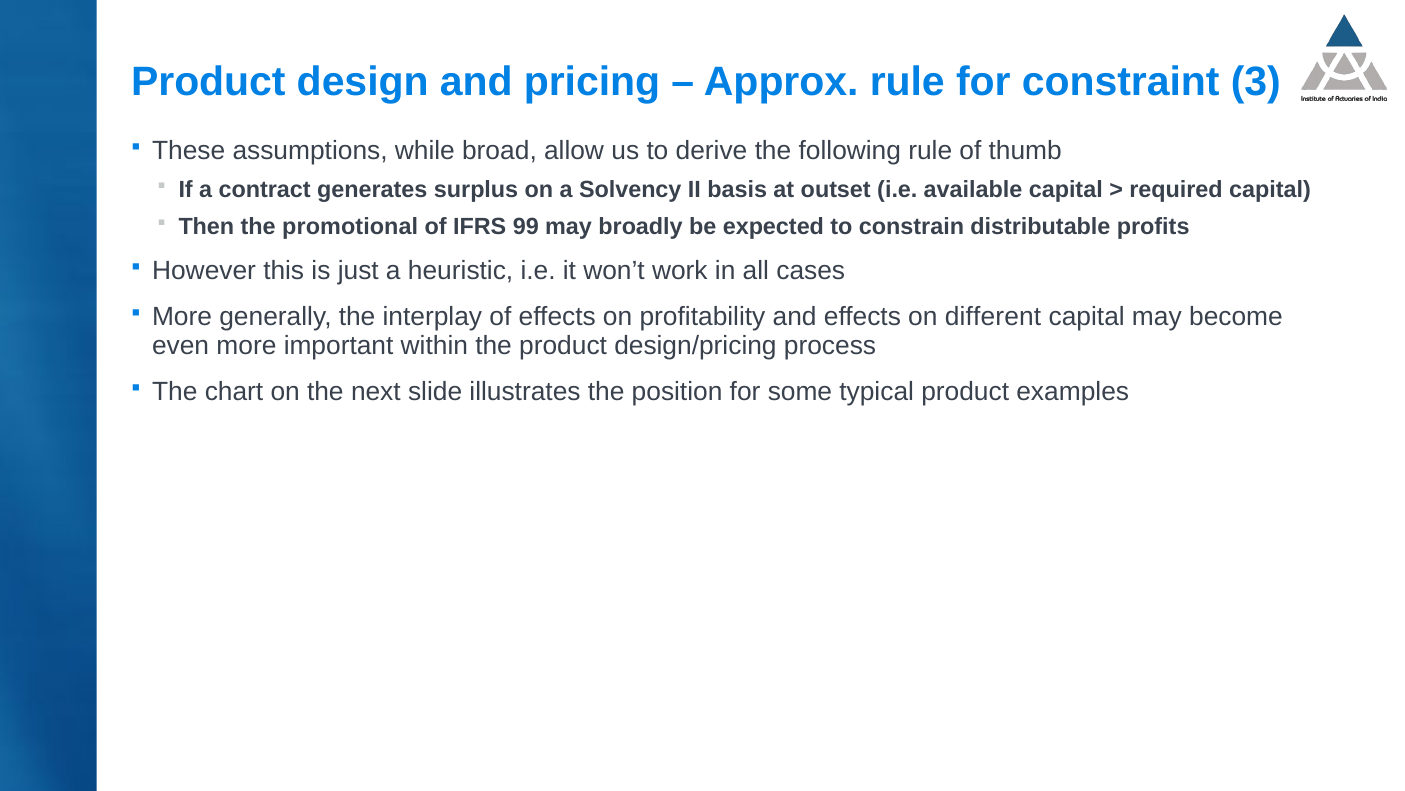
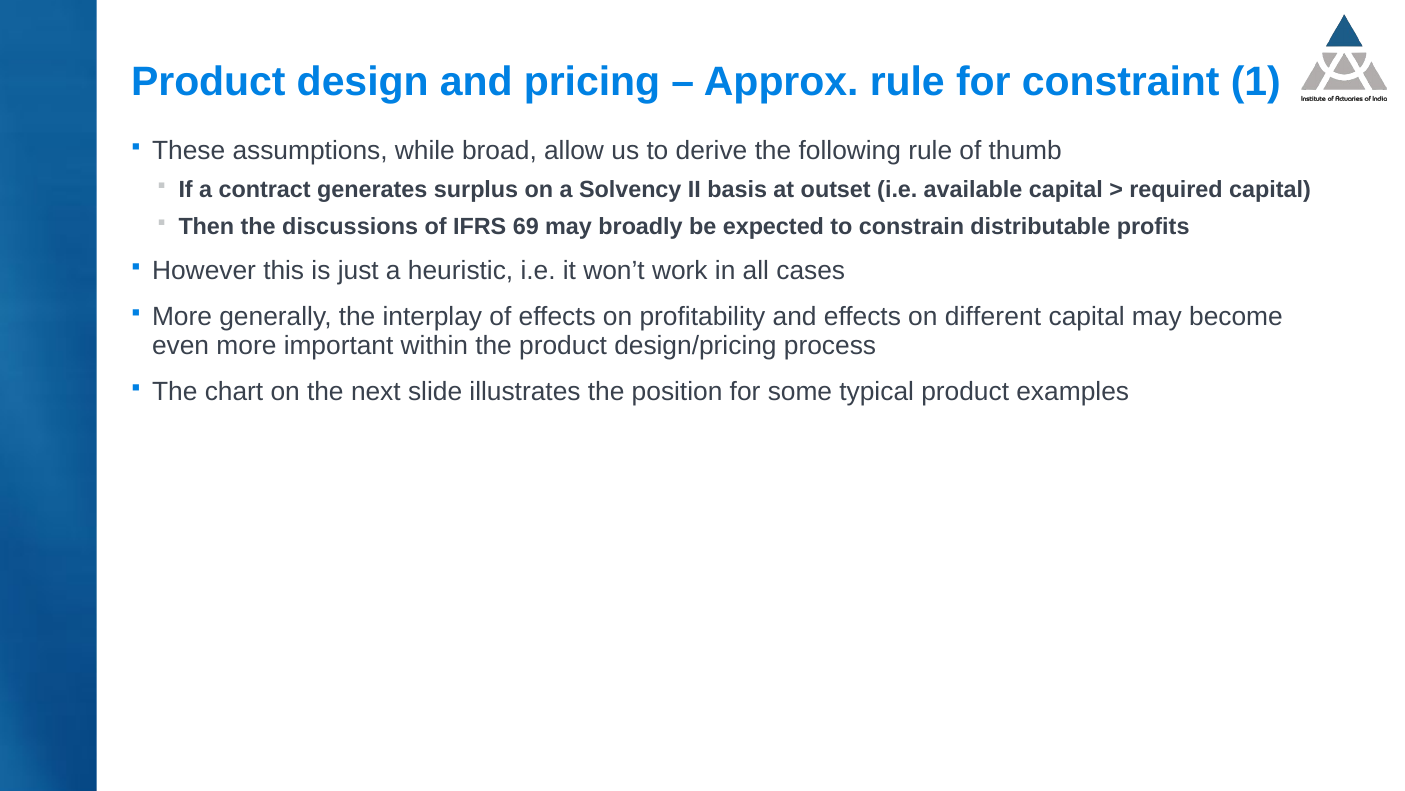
3: 3 -> 1
promotional: promotional -> discussions
99: 99 -> 69
